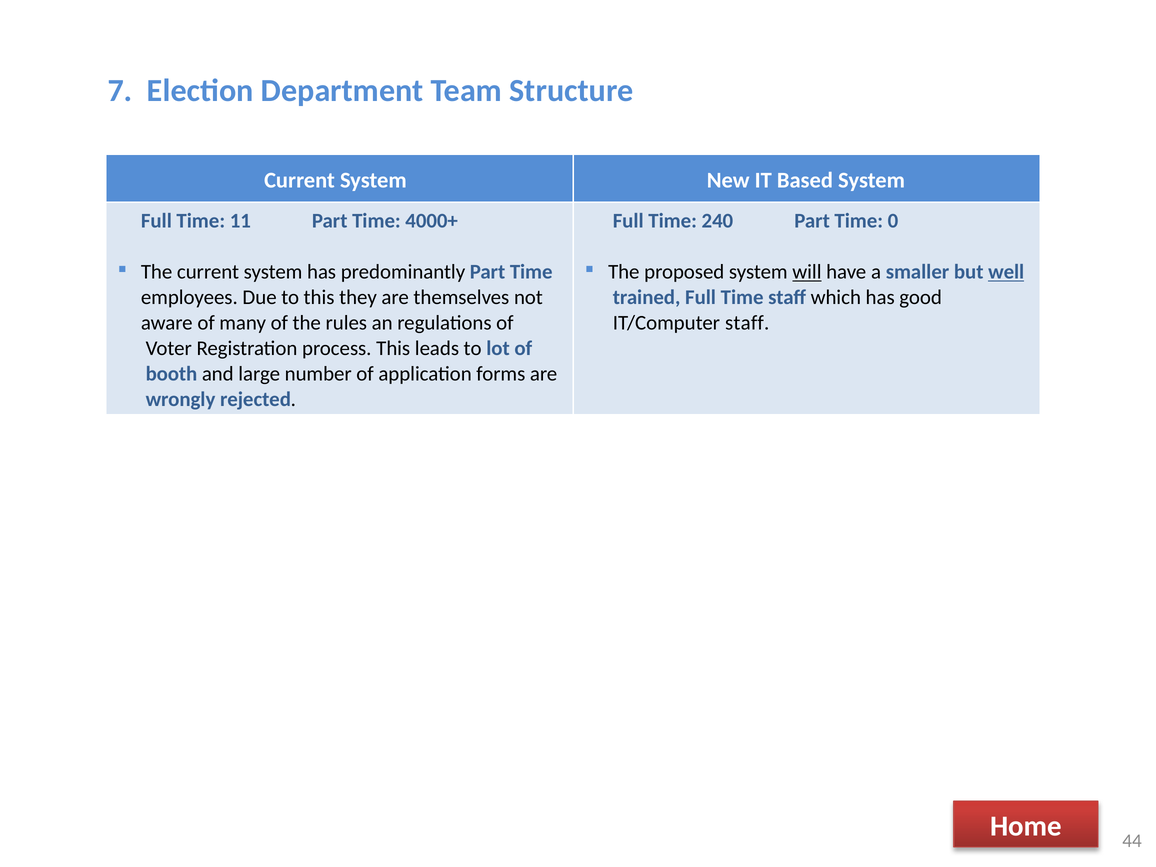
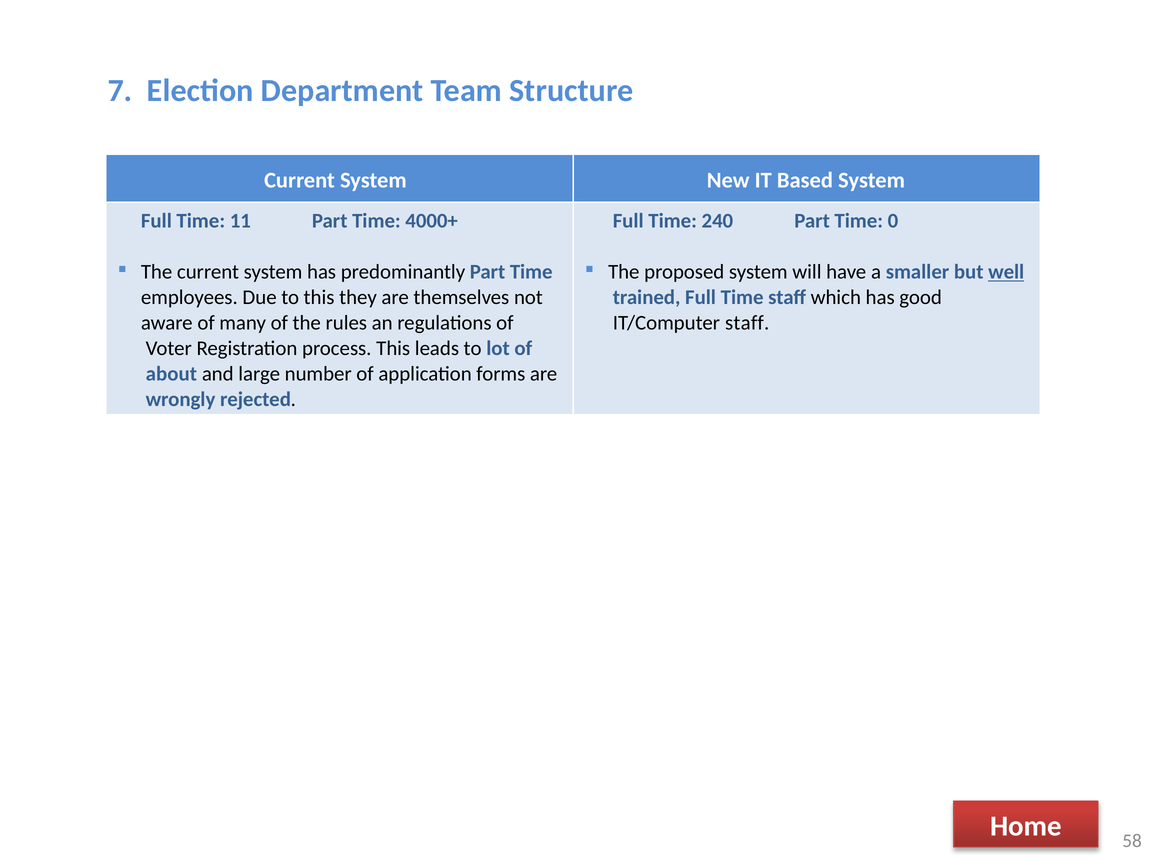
will underline: present -> none
booth: booth -> about
44: 44 -> 58
